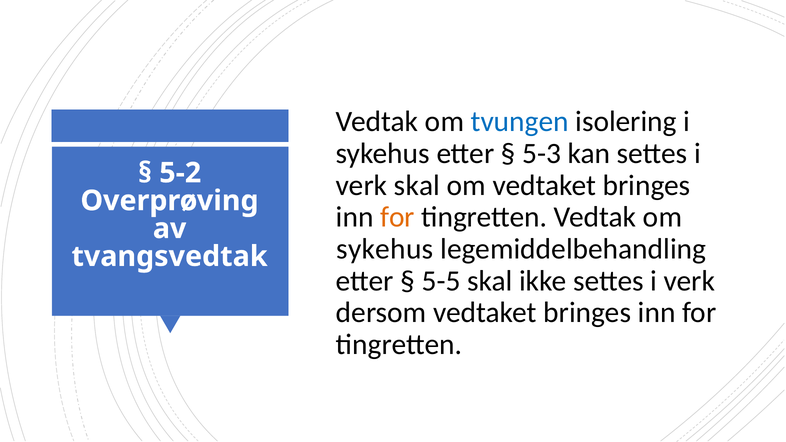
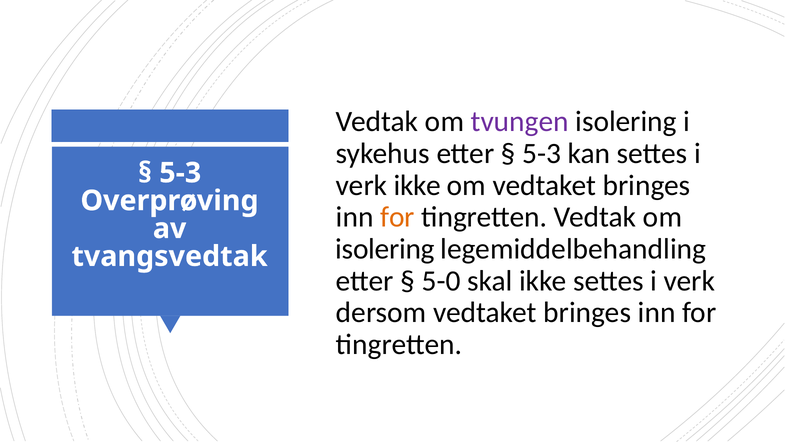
tvungen colour: blue -> purple
5-2 at (180, 173): 5-2 -> 5-3
verk skal: skal -> ikke
sykehus at (385, 249): sykehus -> isolering
5-5: 5-5 -> 5-0
